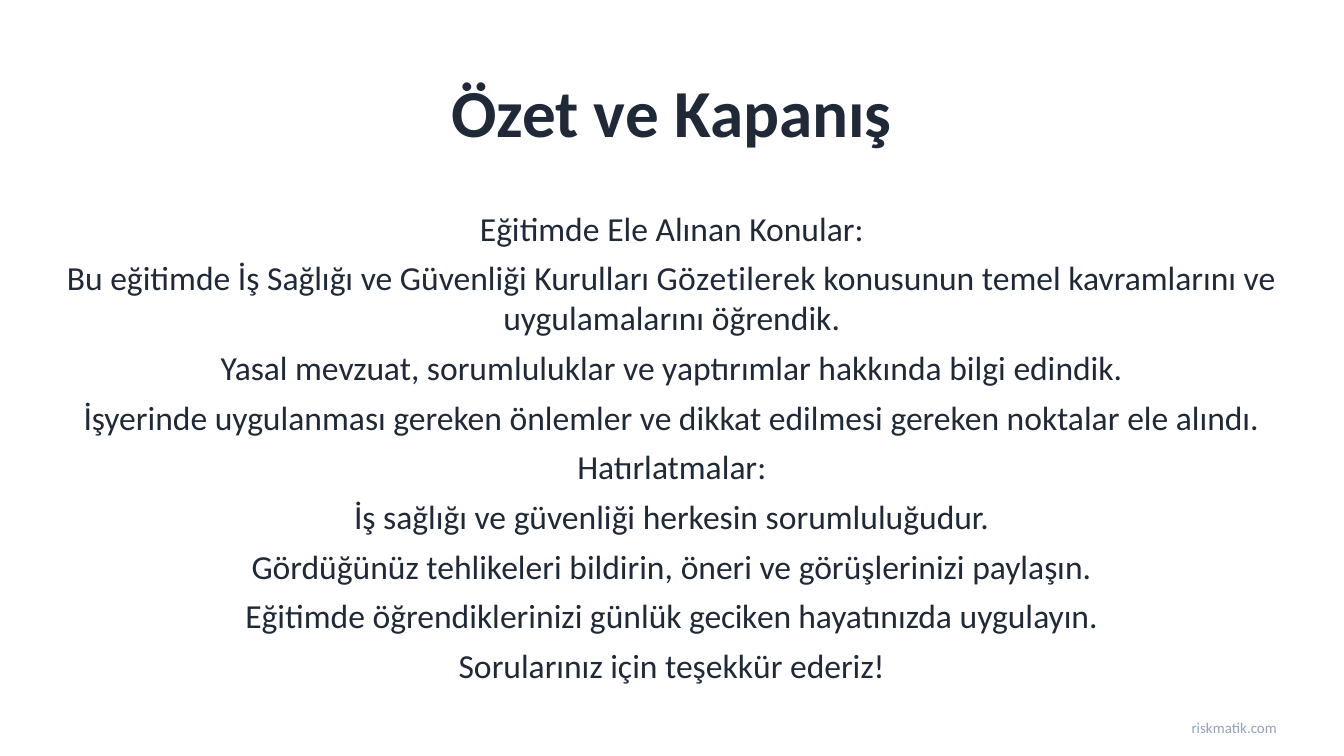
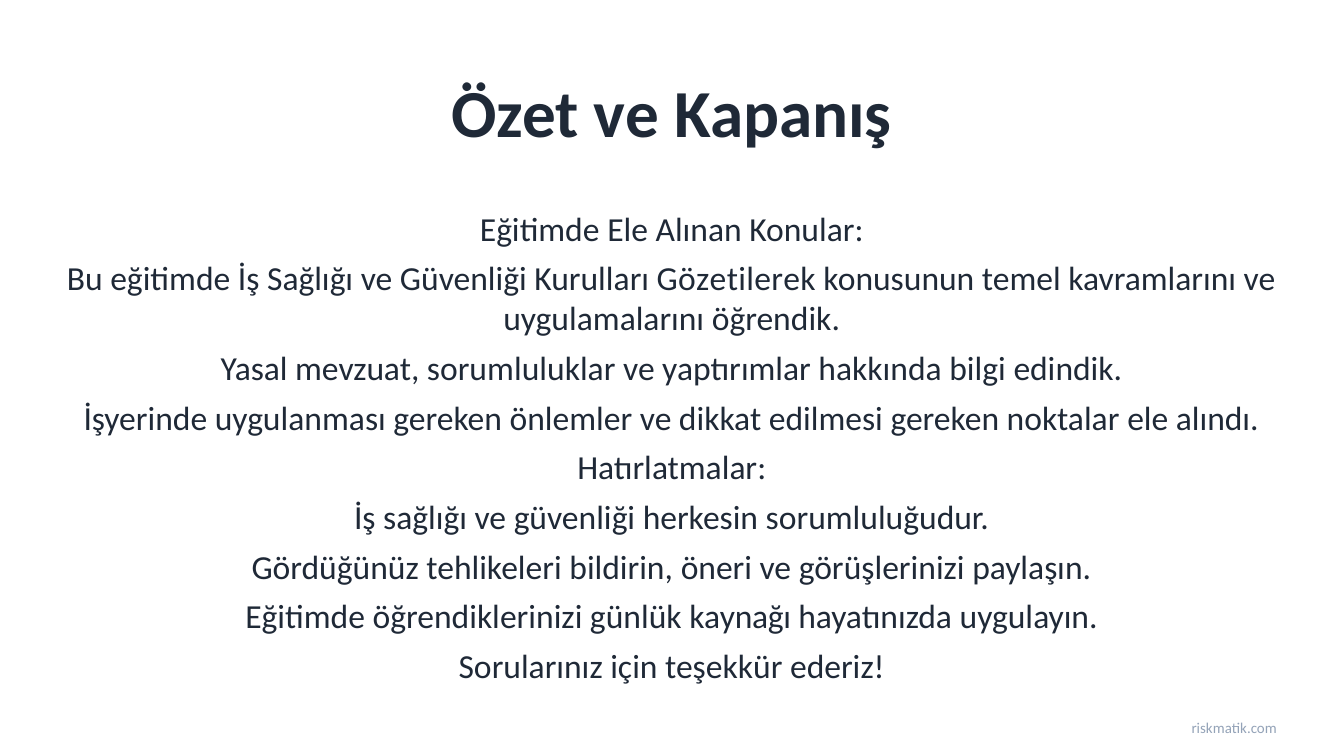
geciken: geciken -> kaynağı
